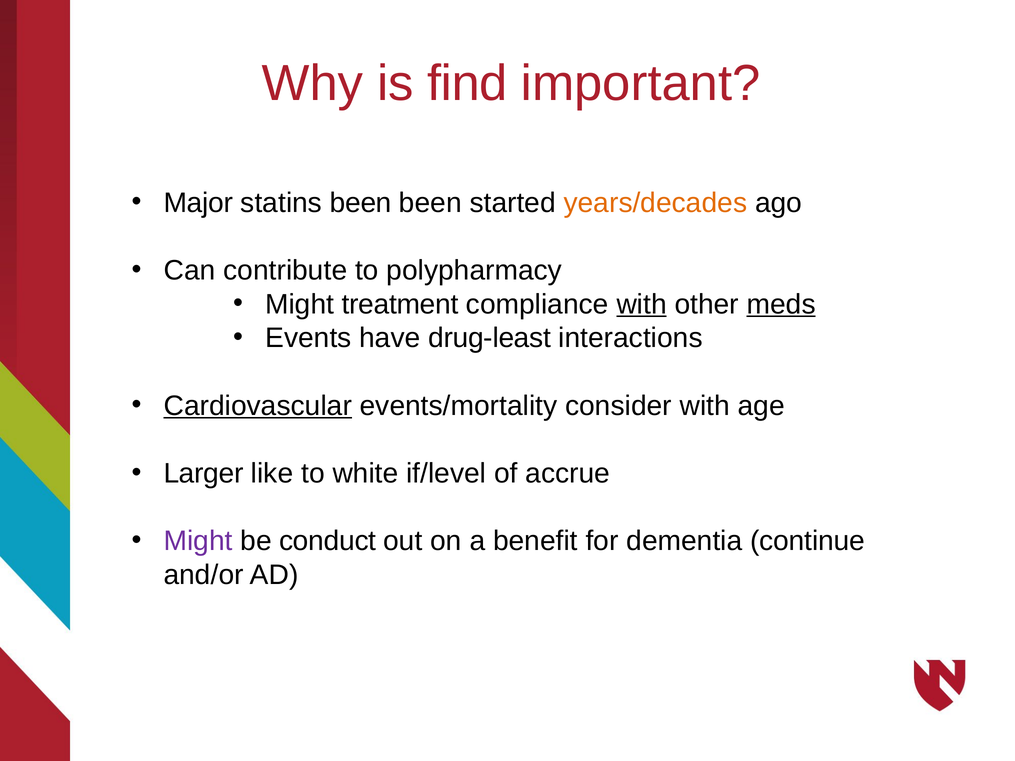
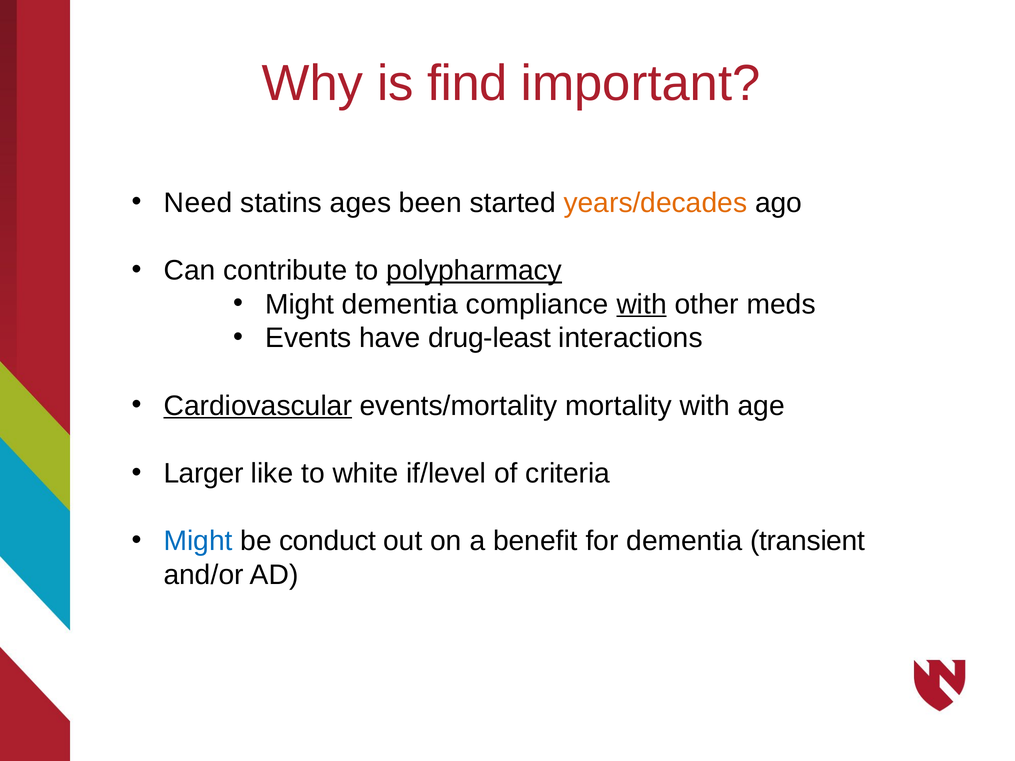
Major: Major -> Need
statins been: been -> ages
polypharmacy underline: none -> present
Might treatment: treatment -> dementia
meds underline: present -> none
consider: consider -> mortality
accrue: accrue -> criteria
Might at (198, 541) colour: purple -> blue
continue: continue -> transient
